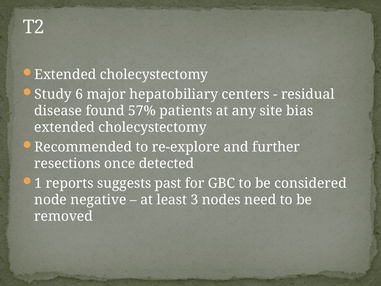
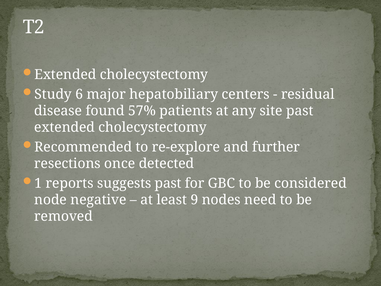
site bias: bias -> past
3: 3 -> 9
